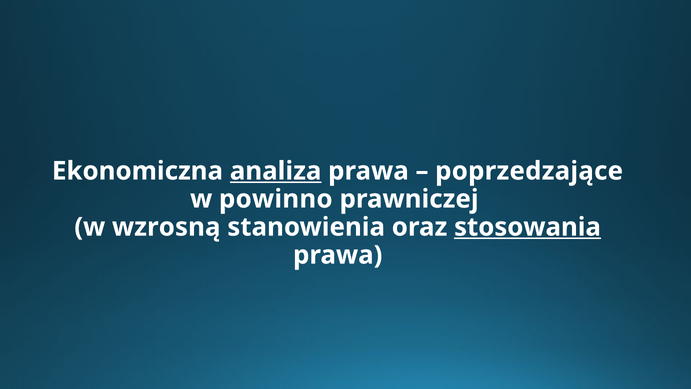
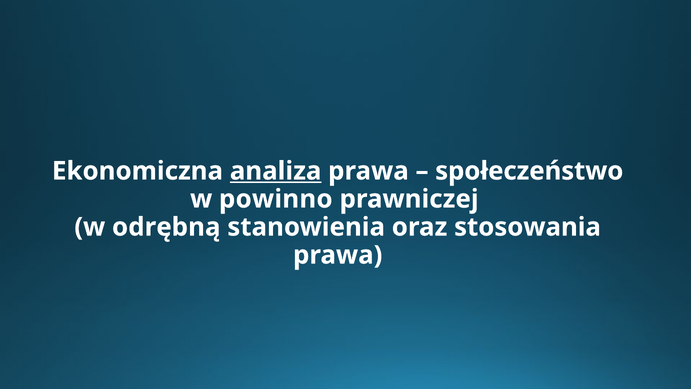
poprzedzające: poprzedzające -> społeczeństwo
wzrosną: wzrosną -> odrębną
stosowania underline: present -> none
